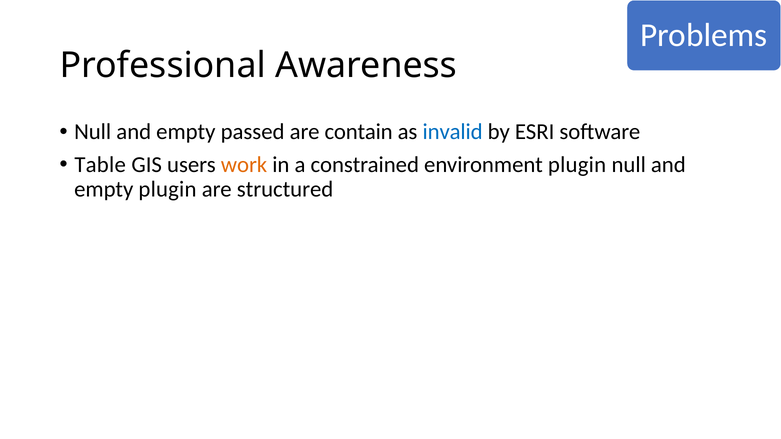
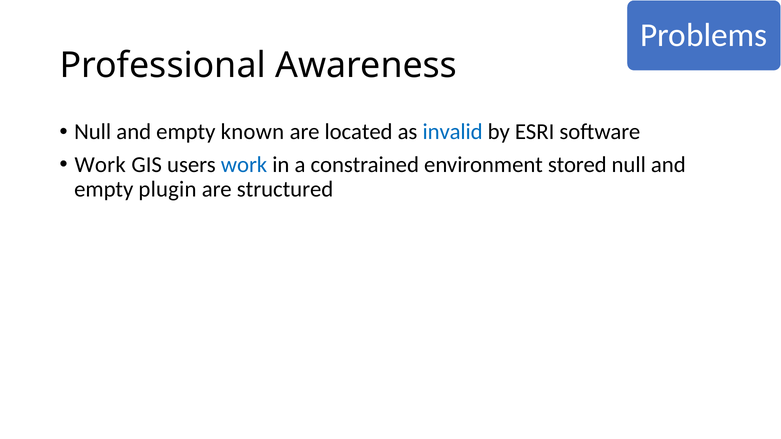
passed: passed -> known
contain: contain -> located
Table at (100, 165): Table -> Work
work at (244, 165) colour: orange -> blue
environment plugin: plugin -> stored
